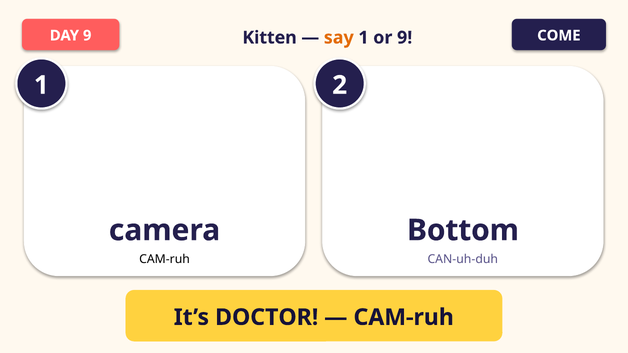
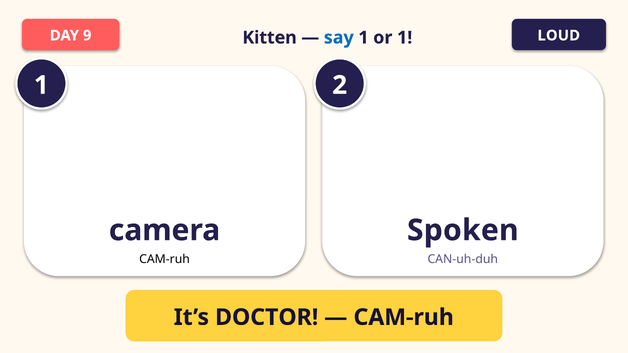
say colour: orange -> blue
or 9: 9 -> 1
COME: COME -> LOUD
Bottom: Bottom -> Spoken
